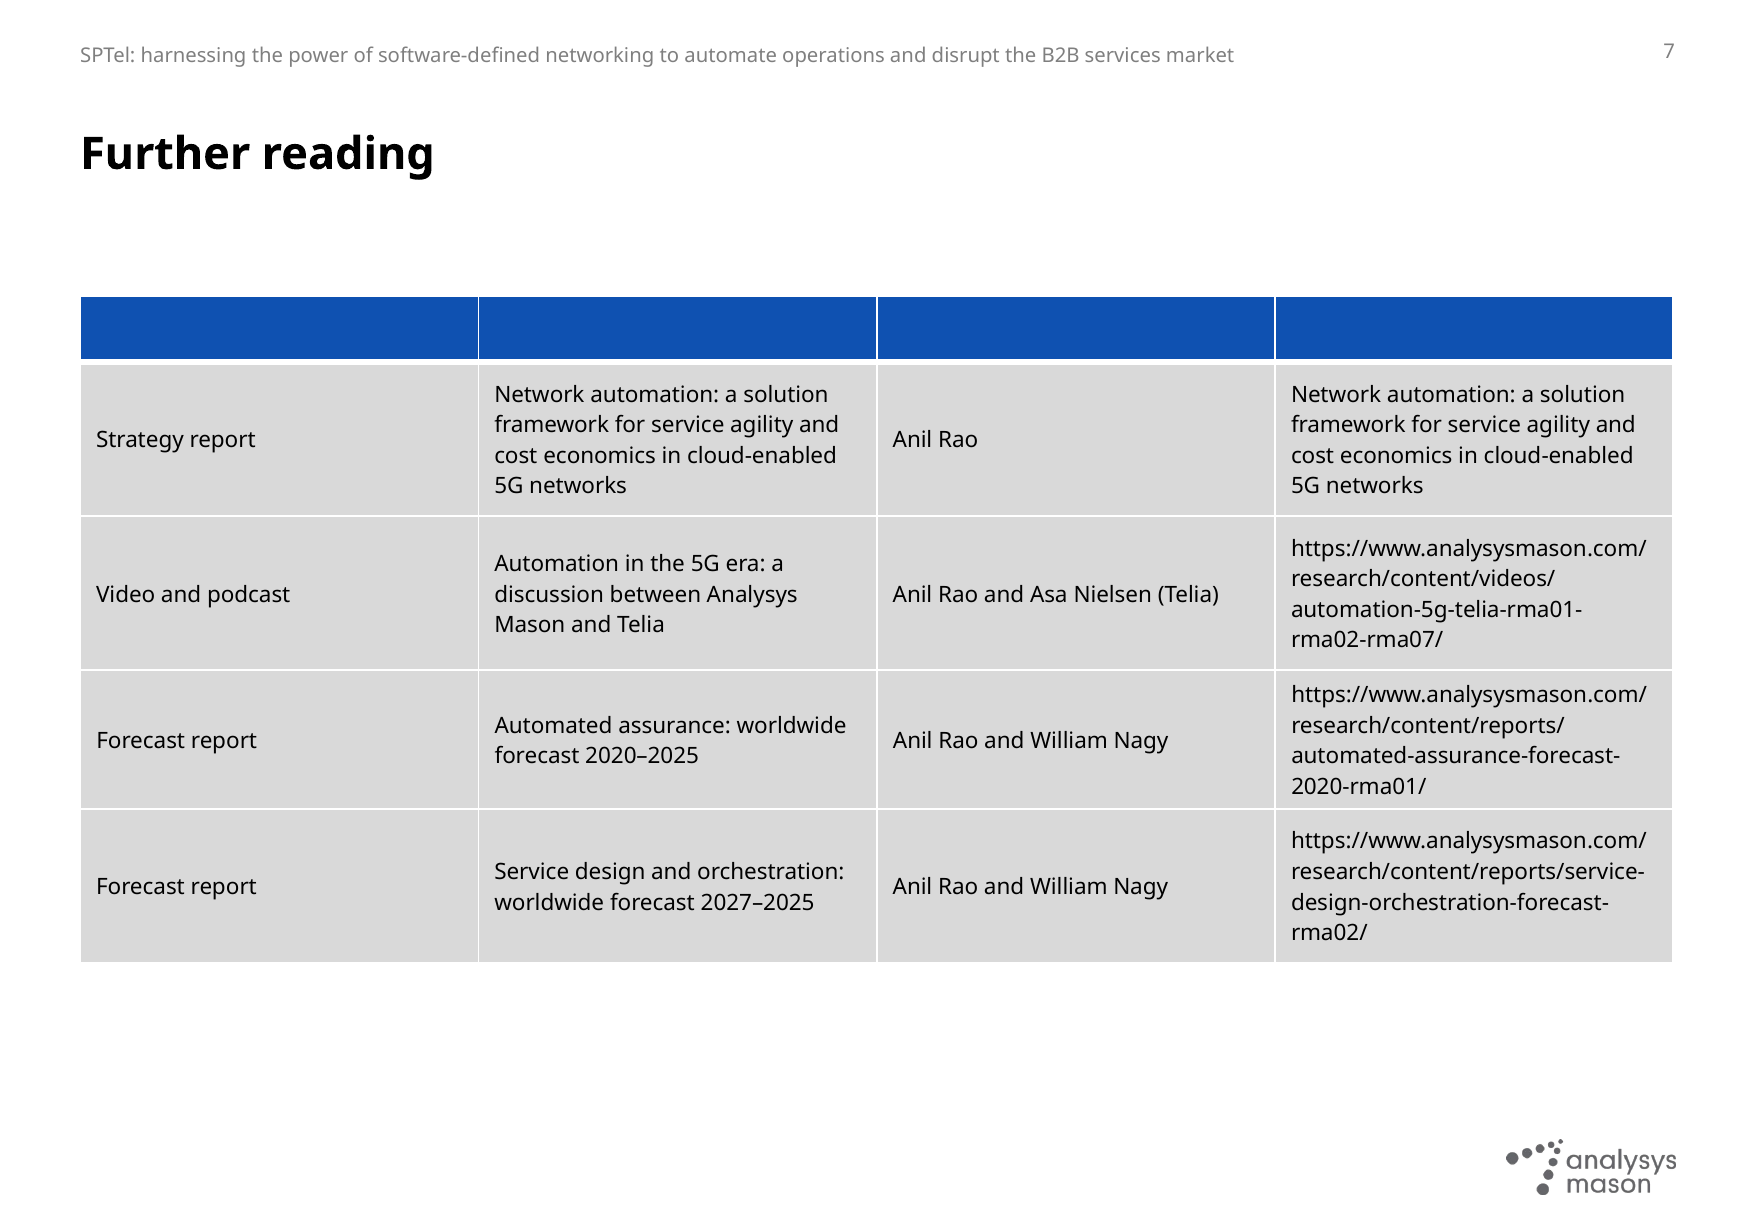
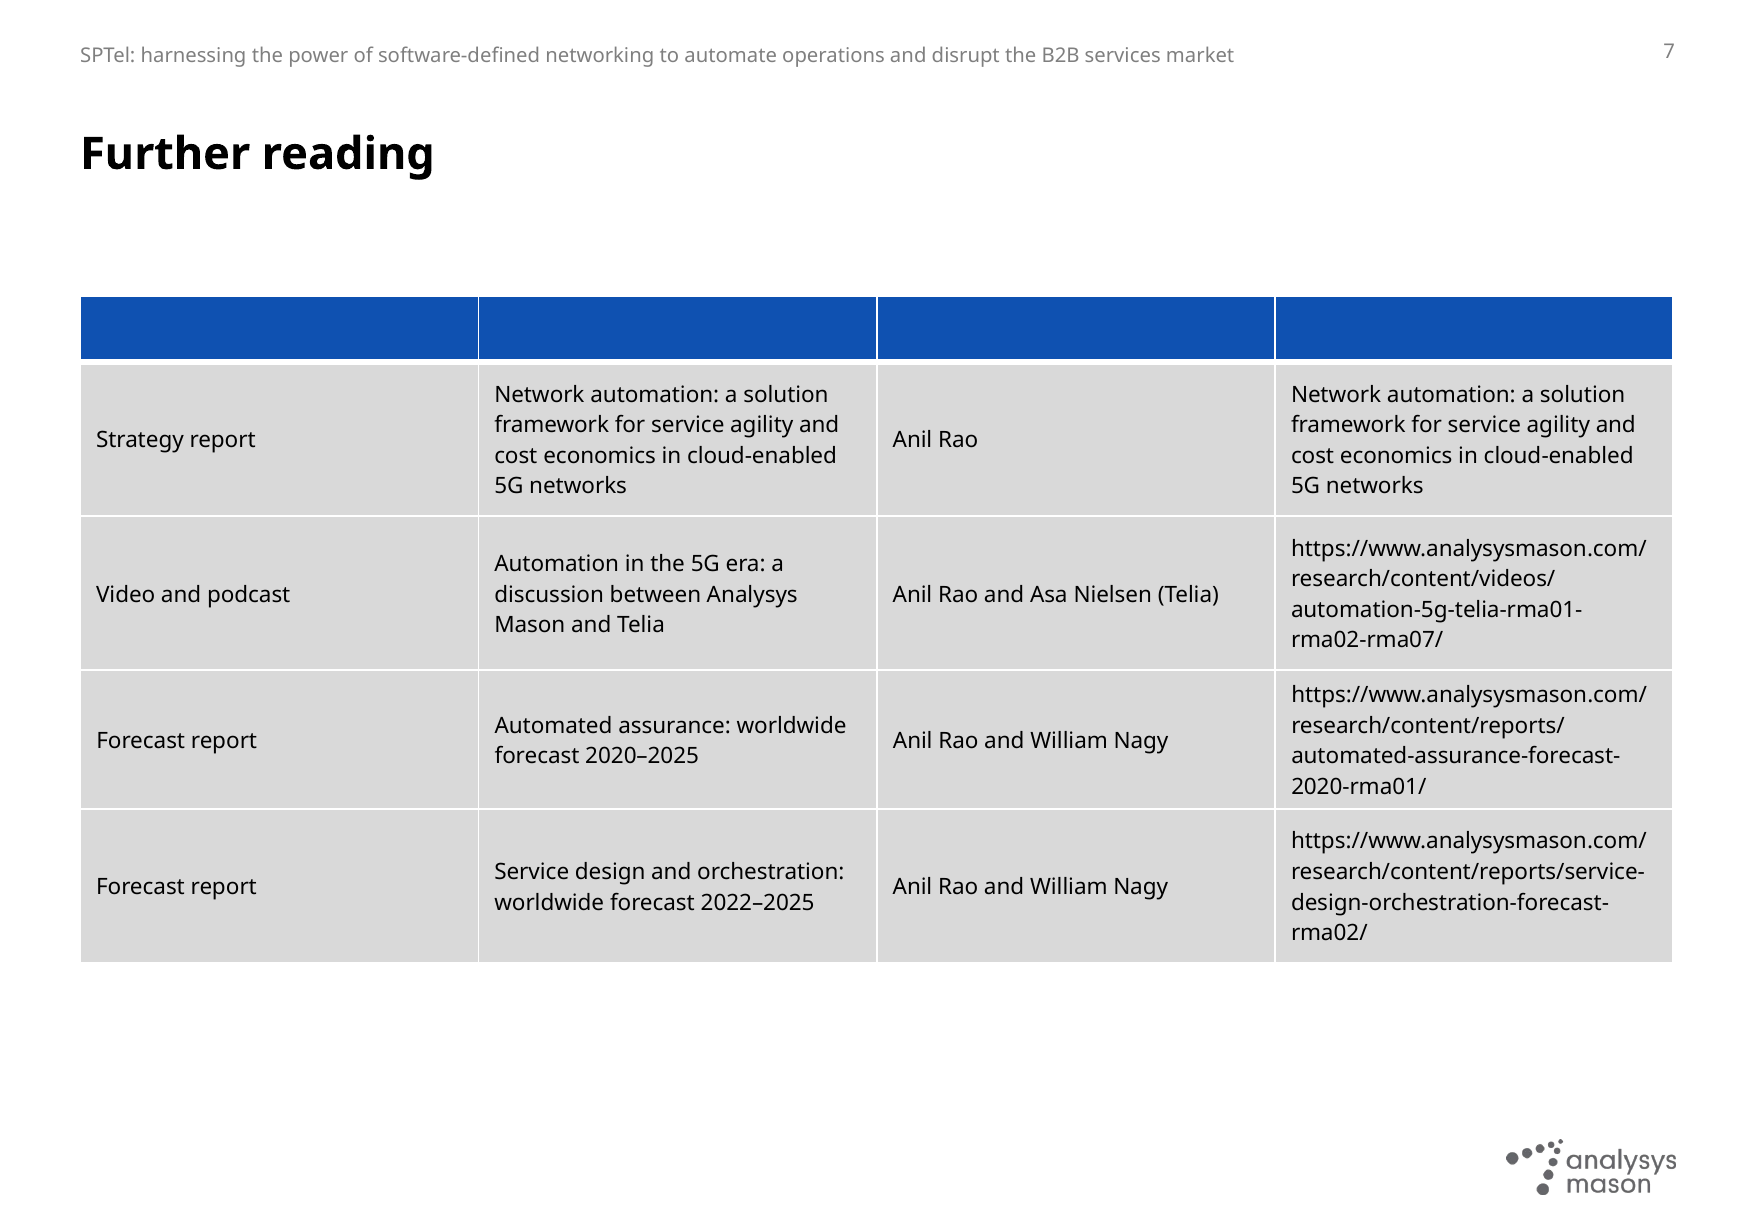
2027–2025: 2027–2025 -> 2022–2025
